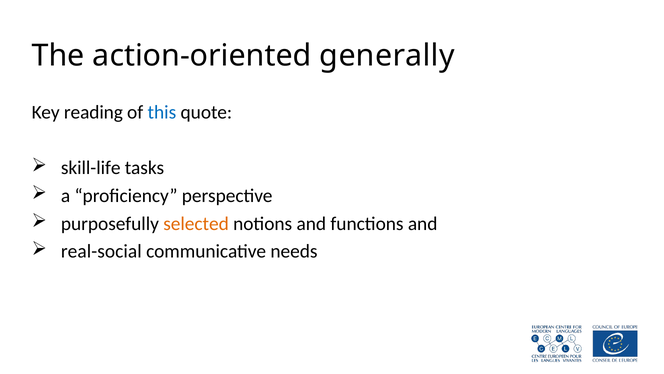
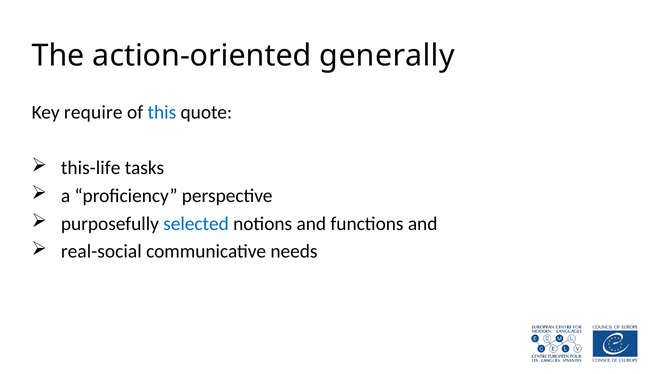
reading: reading -> require
skill-life: skill-life -> this-life
selected colour: orange -> blue
